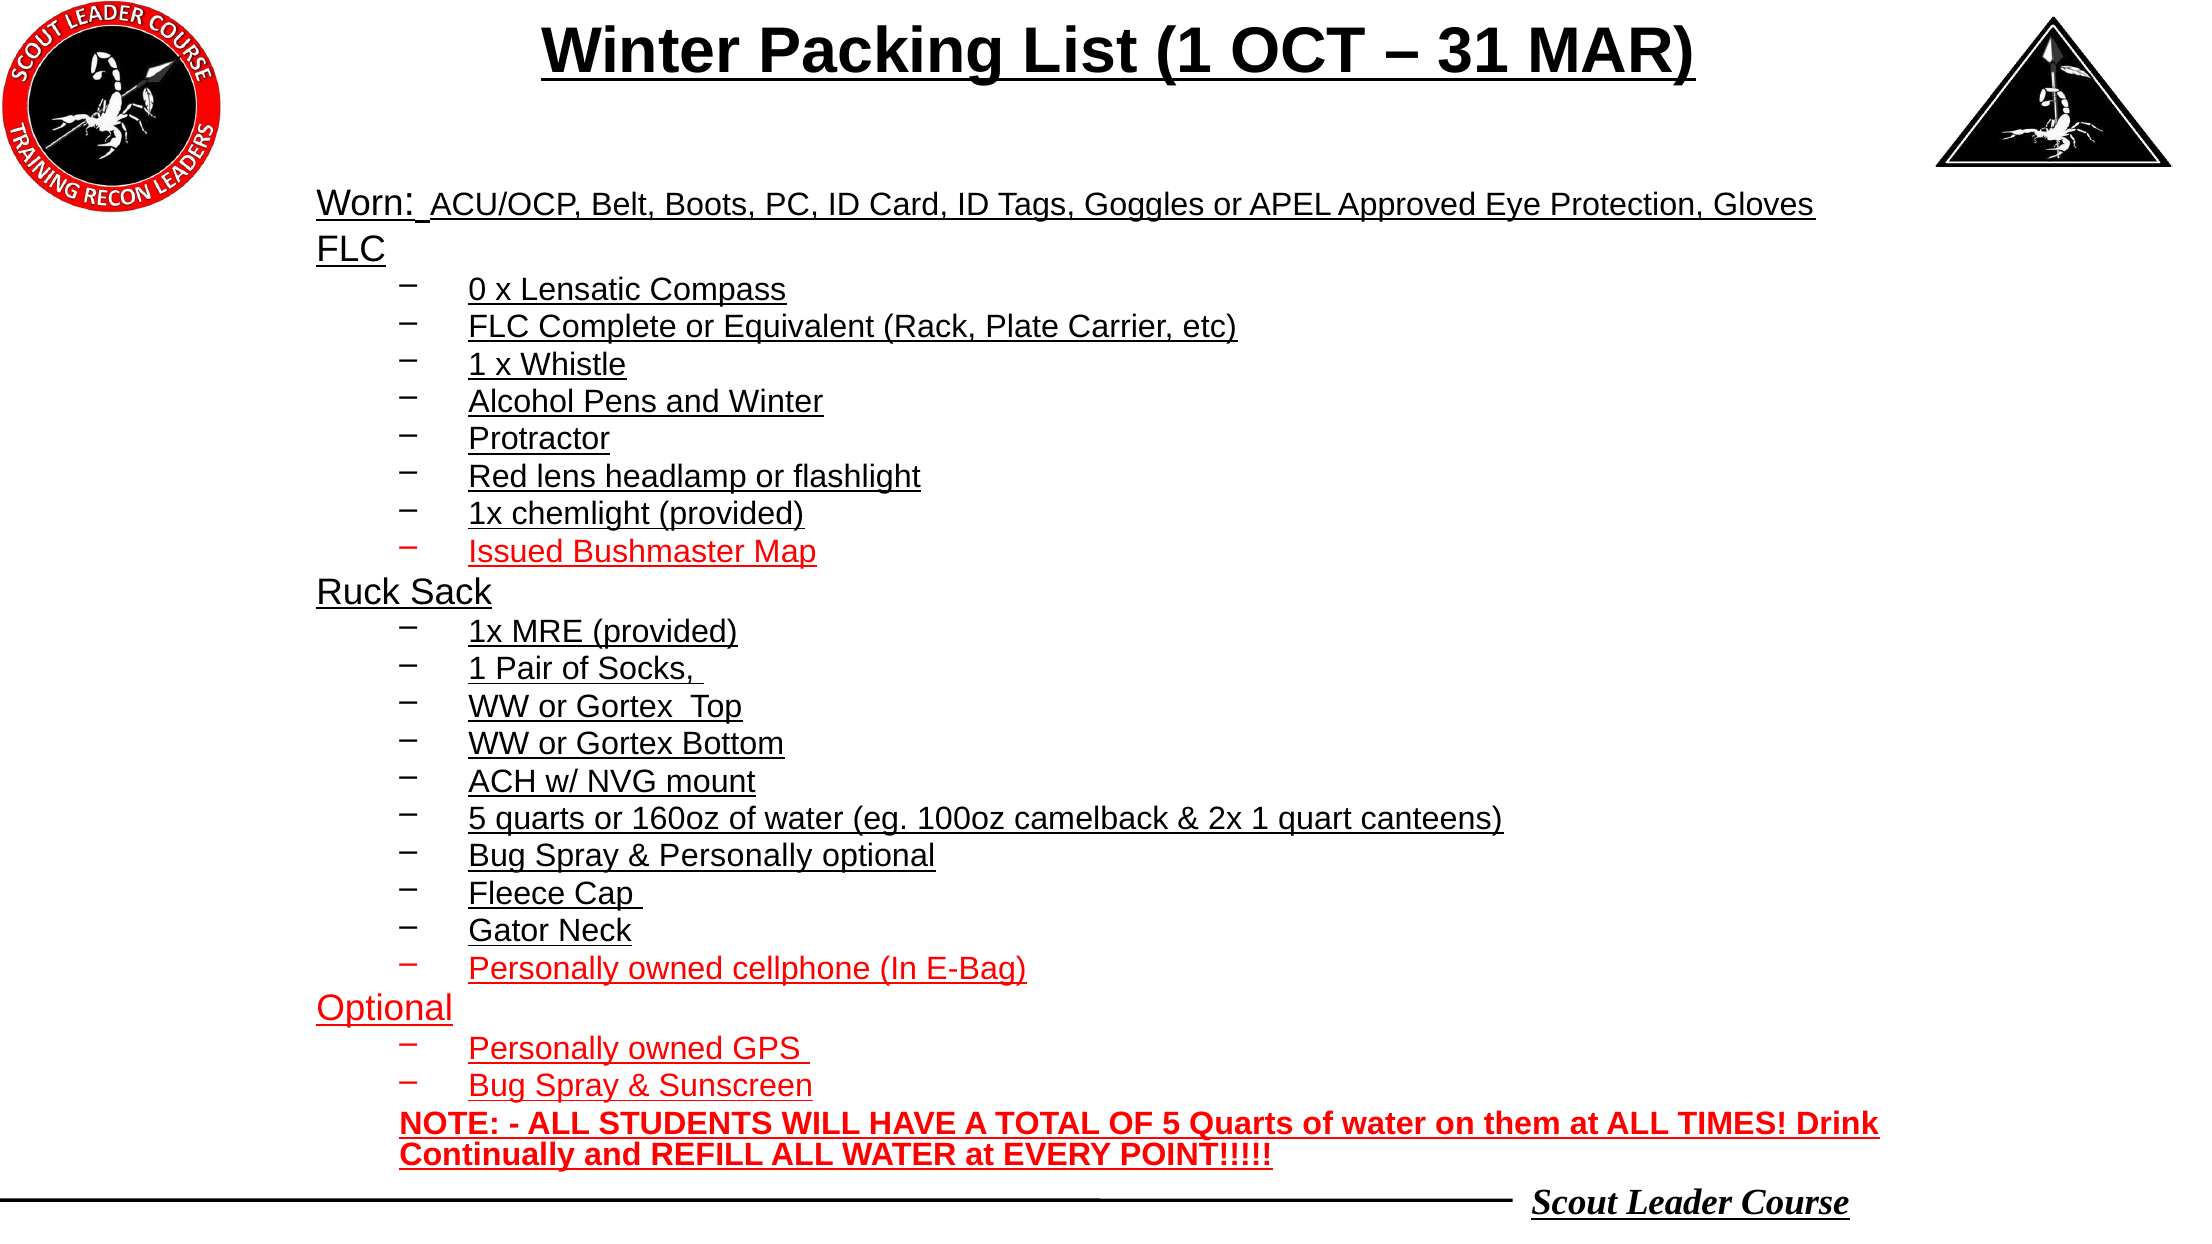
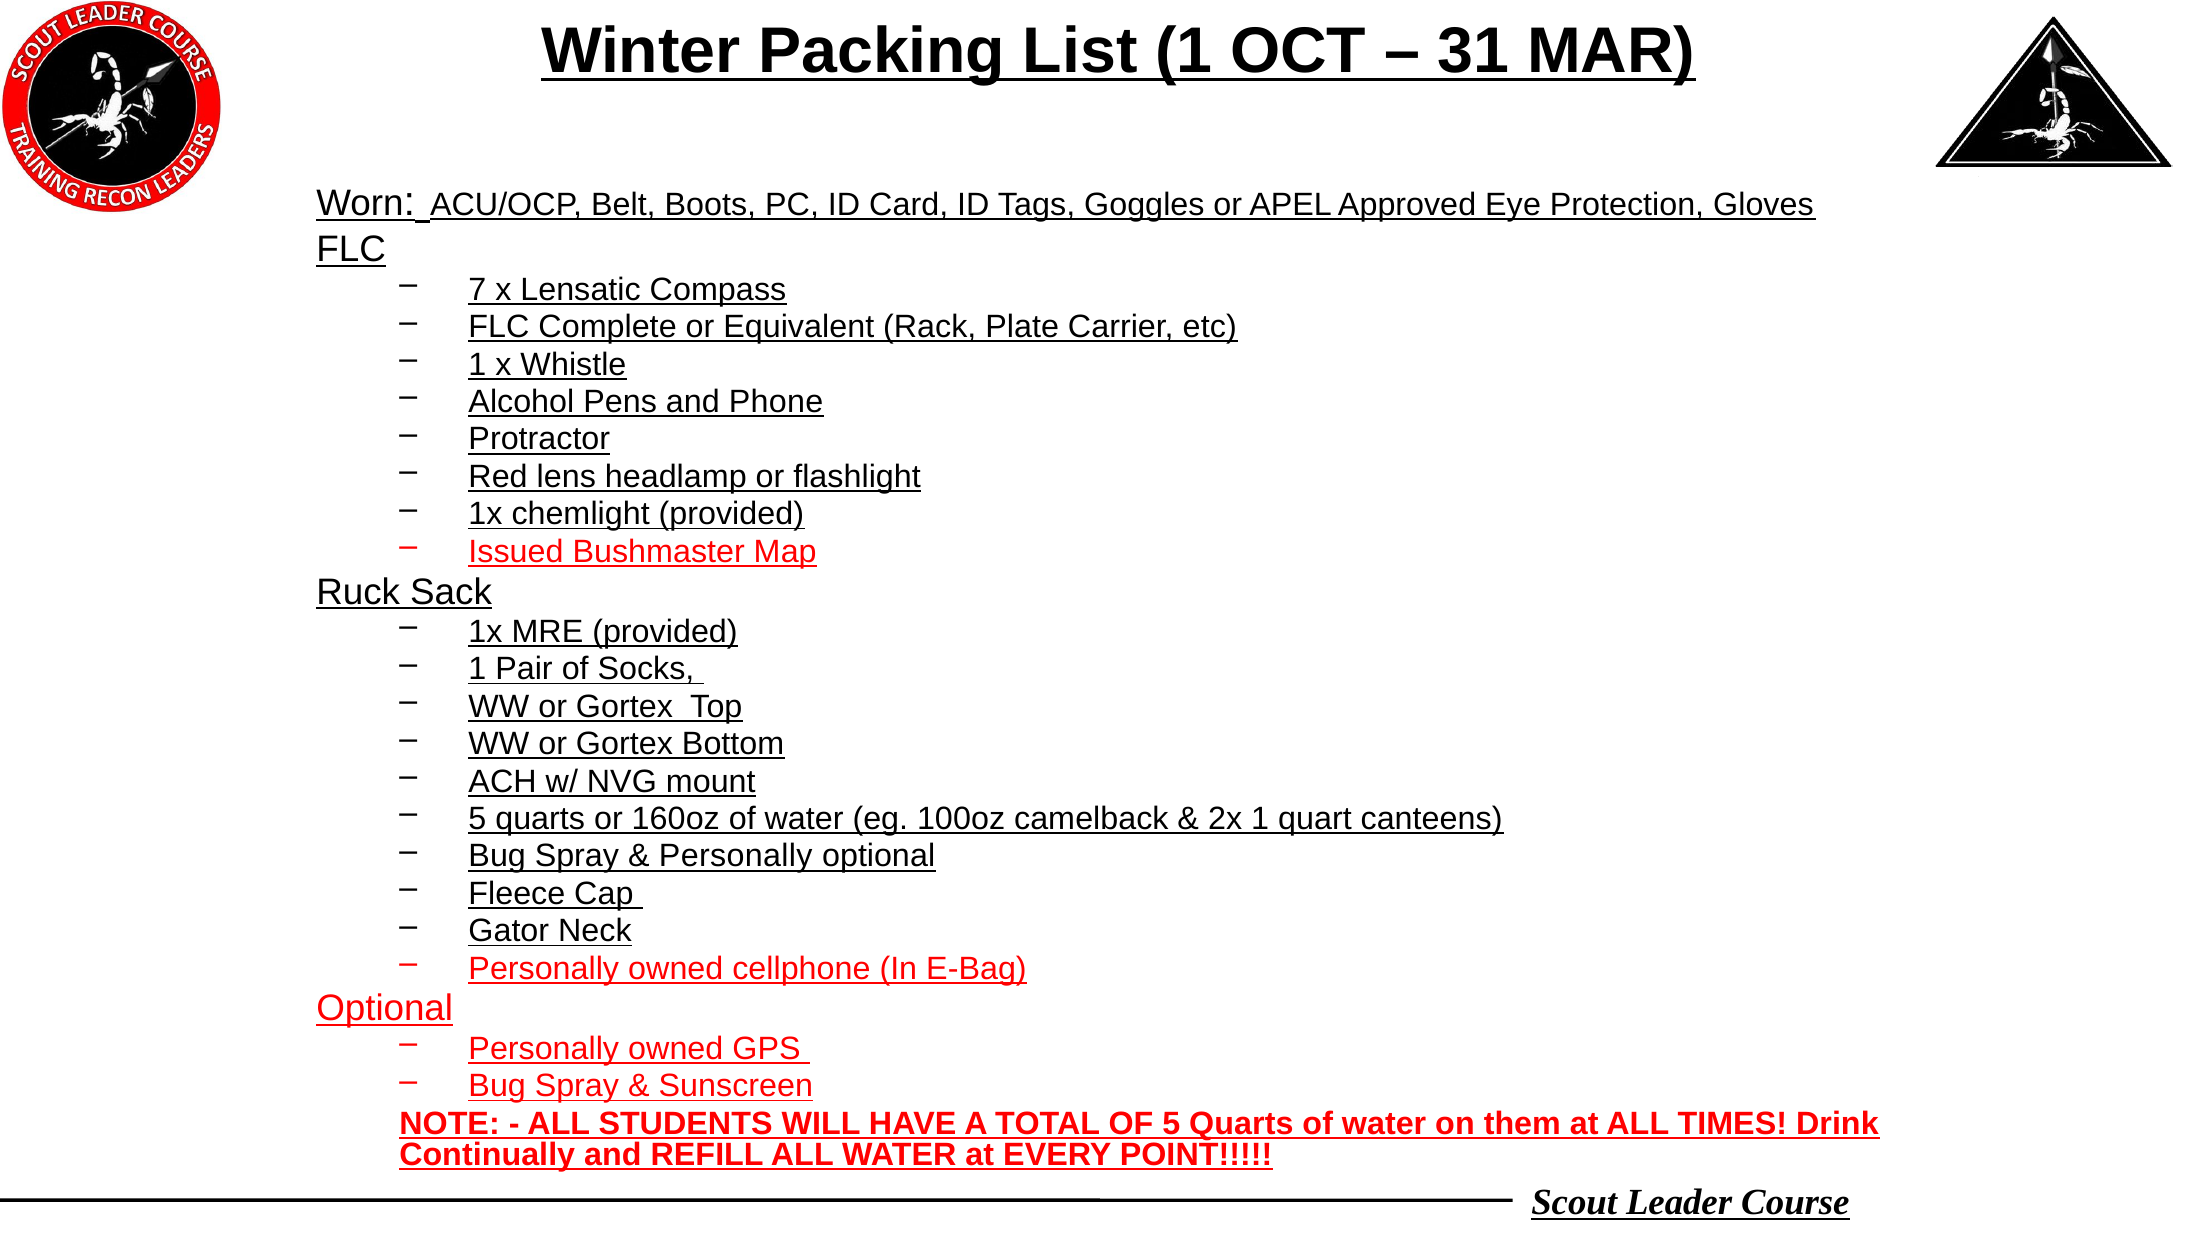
0: 0 -> 7
and Winter: Winter -> Phone
